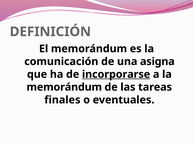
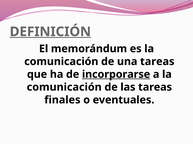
DEFINICIÓN underline: none -> present
una asigna: asigna -> tareas
memorándum at (64, 88): memorándum -> comunicación
